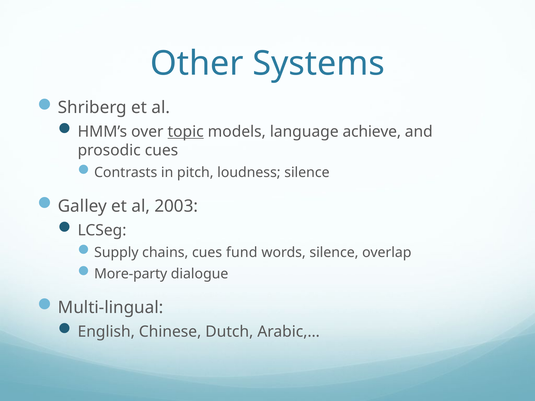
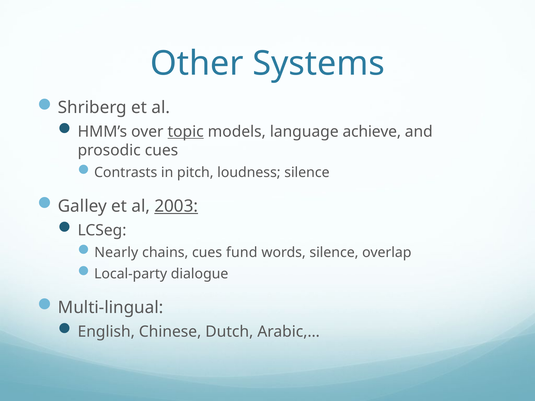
2003 underline: none -> present
Supply: Supply -> Nearly
More-party: More-party -> Local-party
